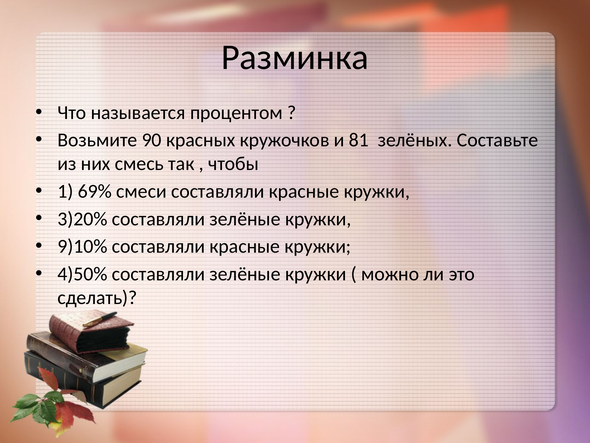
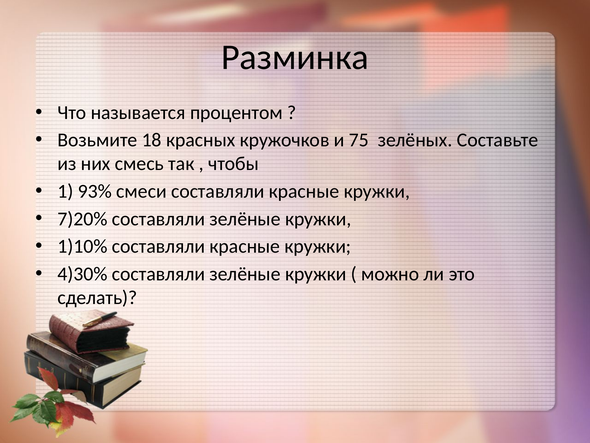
90: 90 -> 18
81: 81 -> 75
69%: 69% -> 93%
3)20%: 3)20% -> 7)20%
9)10%: 9)10% -> 1)10%
4)50%: 4)50% -> 4)30%
